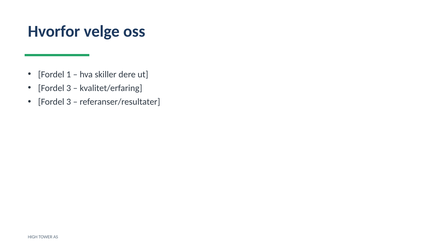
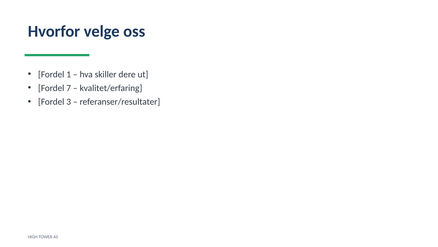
3 at (69, 88): 3 -> 7
